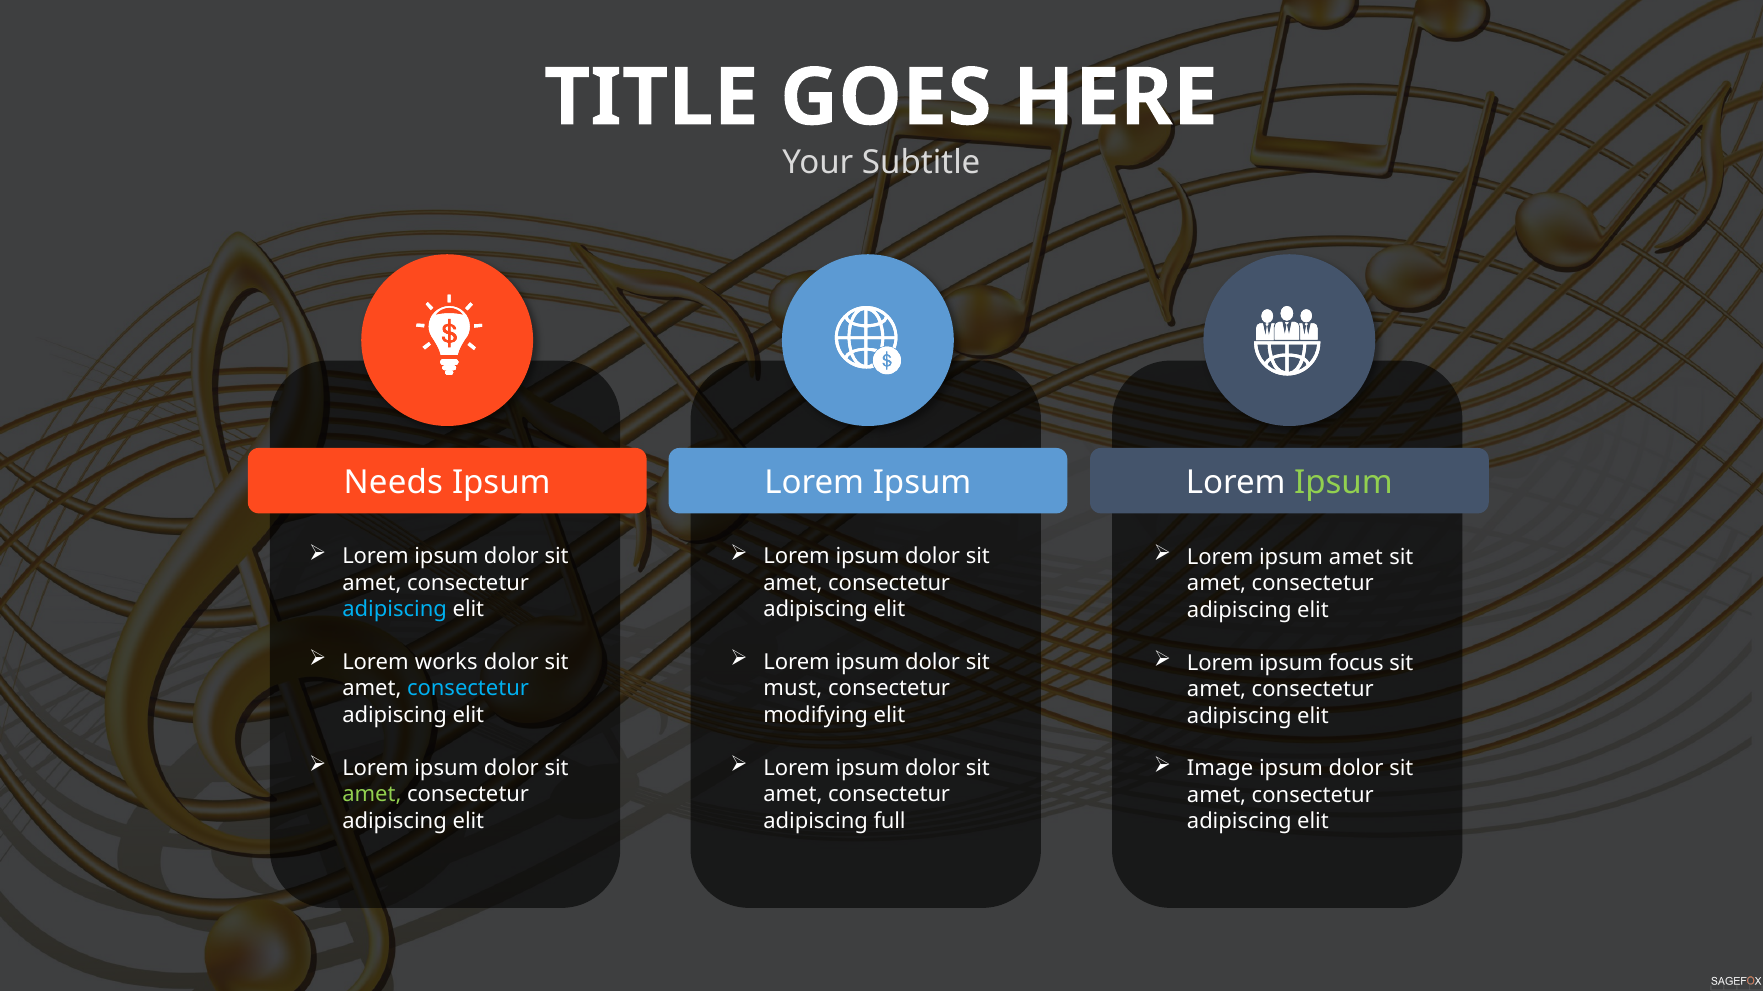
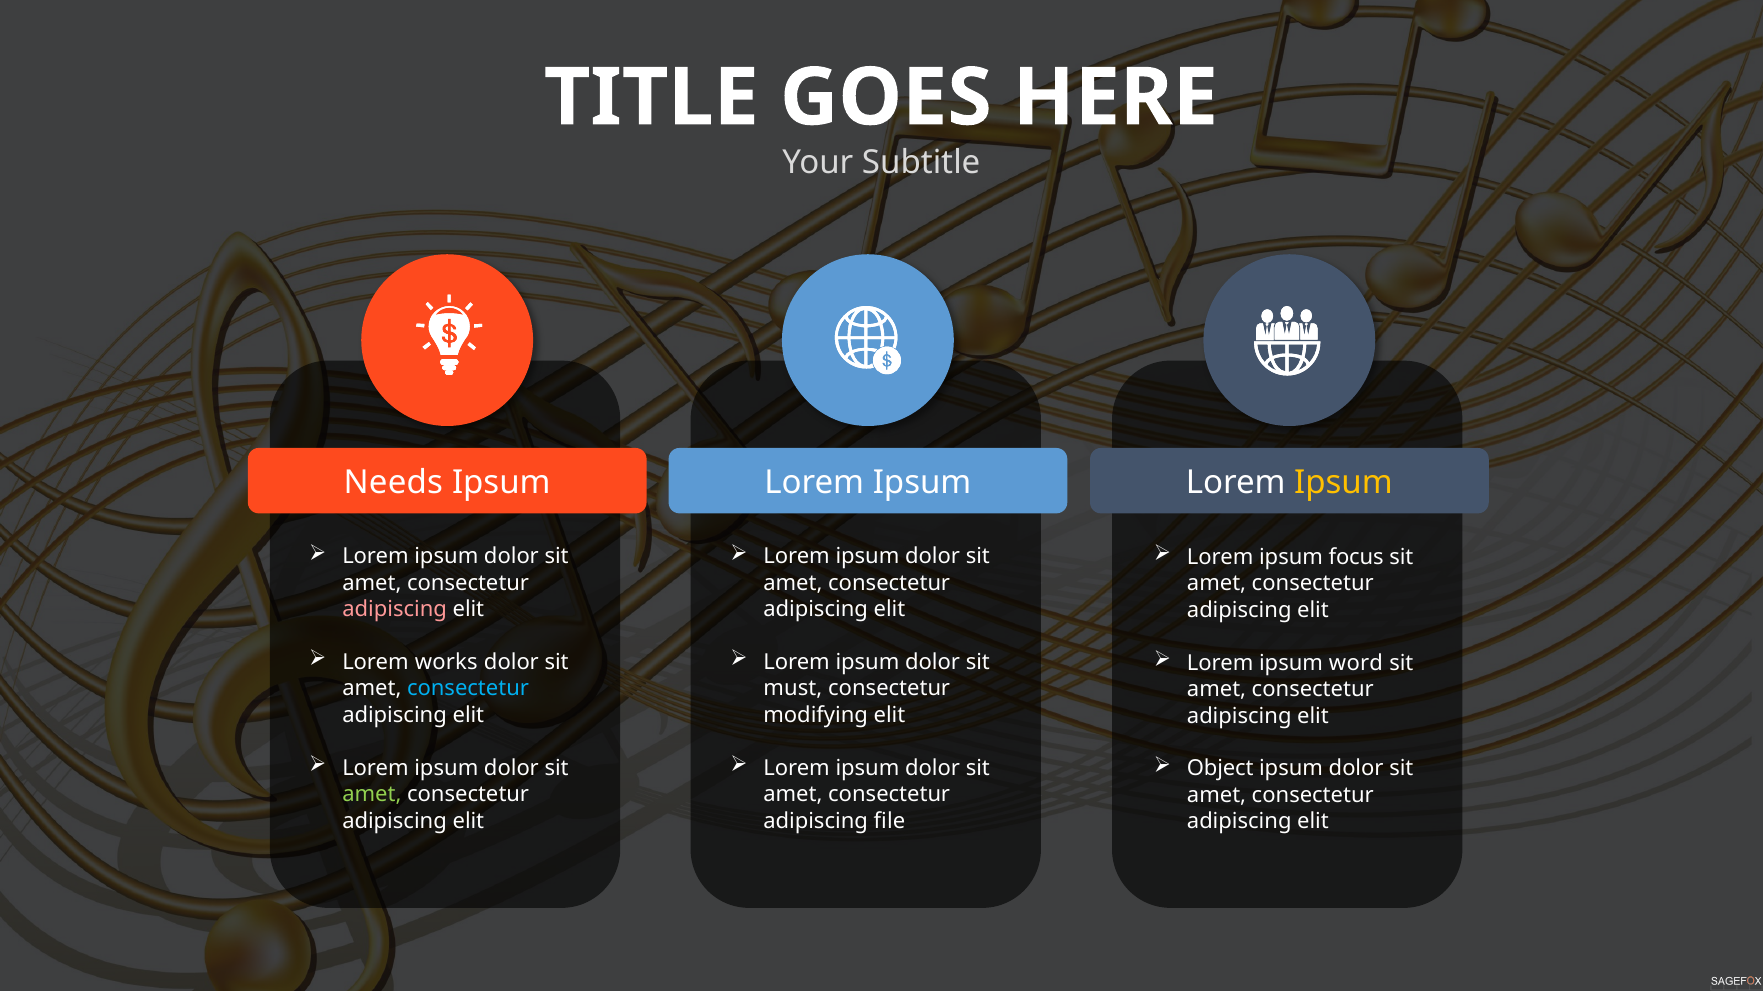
Ipsum at (1343, 483) colour: light green -> yellow
ipsum amet: amet -> focus
adipiscing at (395, 610) colour: light blue -> pink
focus: focus -> word
Image: Image -> Object
full: full -> file
